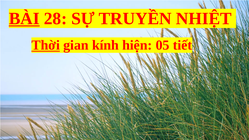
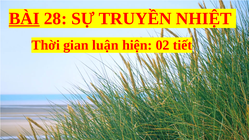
Thời underline: present -> none
kính: kính -> luận
05: 05 -> 02
